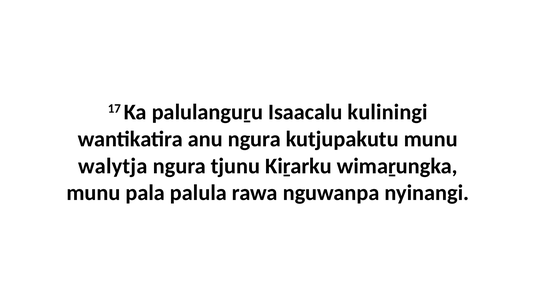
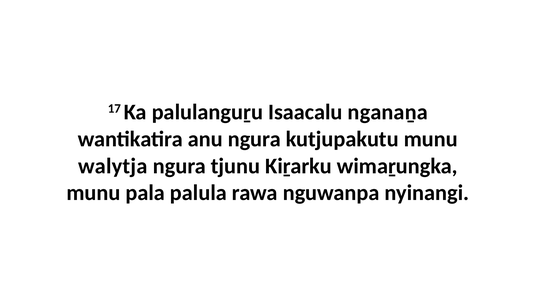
kuliningi: kuliningi -> nganaṉa
